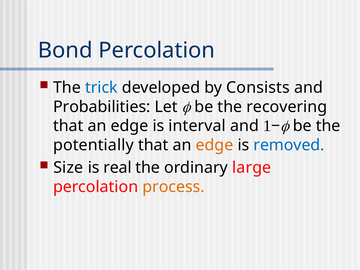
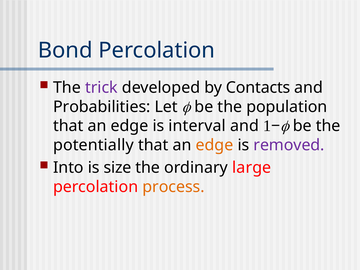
trick colour: blue -> purple
Consists: Consists -> Contacts
recovering: recovering -> population
removed colour: blue -> purple
Size: Size -> Into
real: real -> size
